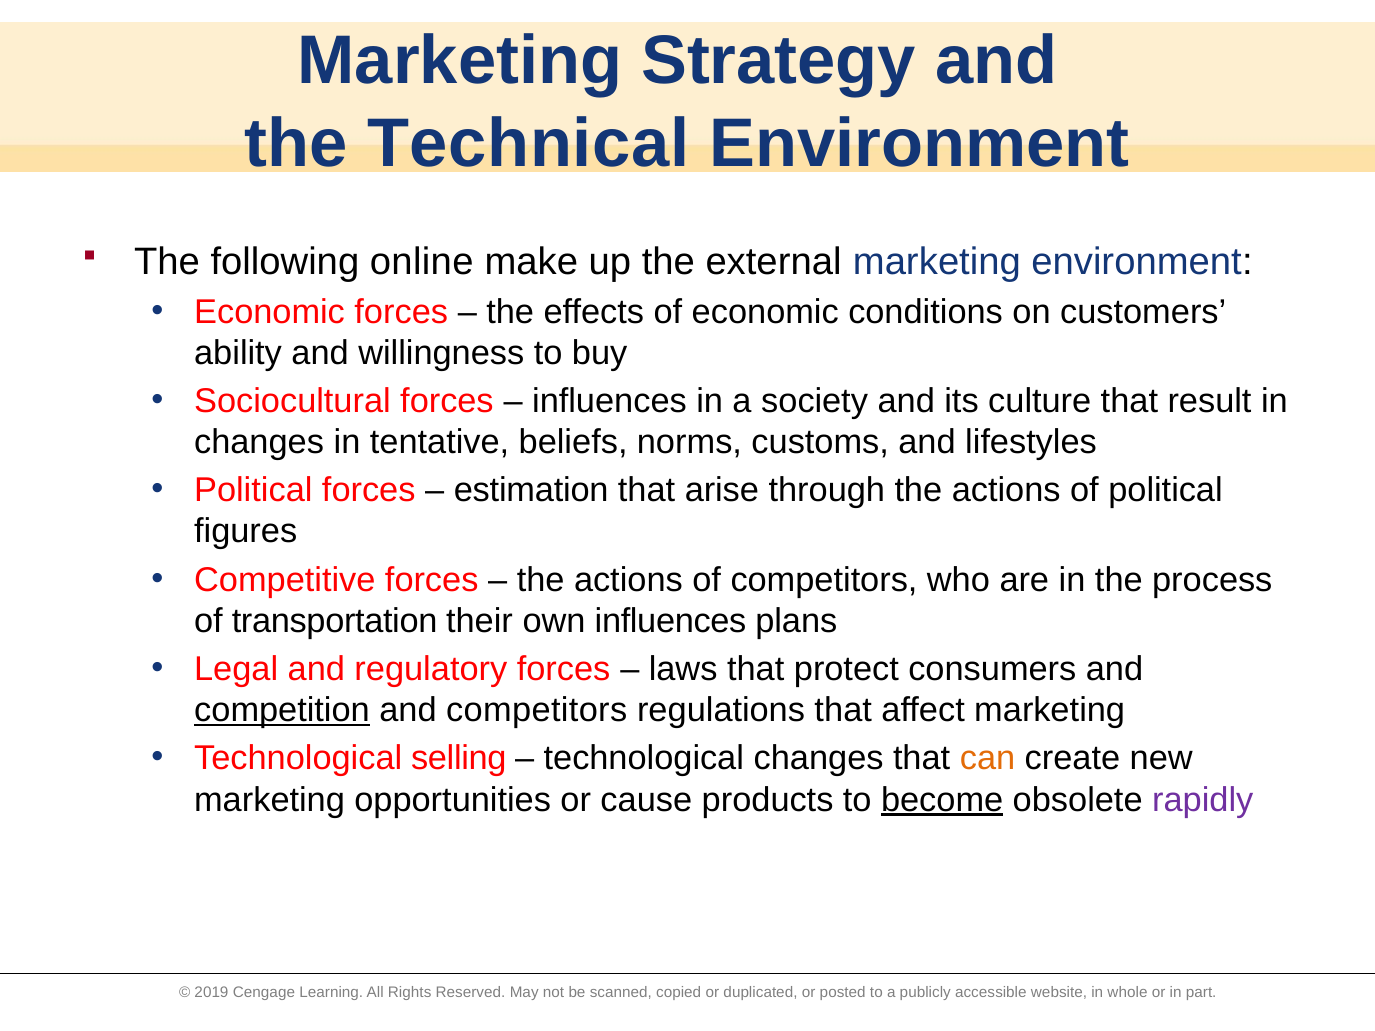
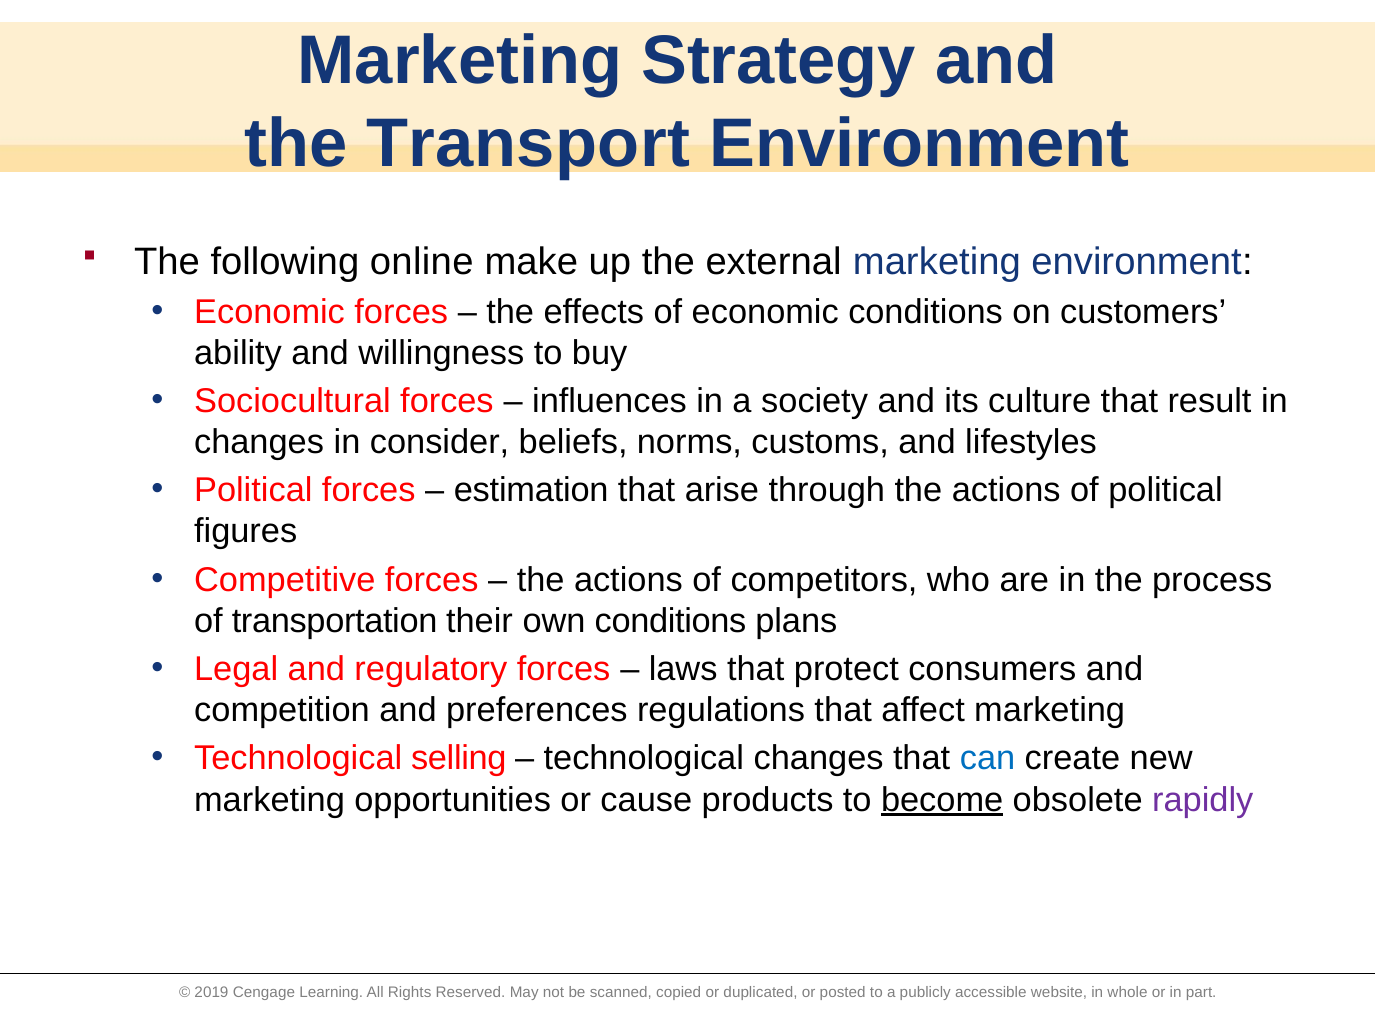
Technical: Technical -> Transport
tentative: tentative -> consider
own influences: influences -> conditions
competition underline: present -> none
and competitors: competitors -> preferences
can colour: orange -> blue
